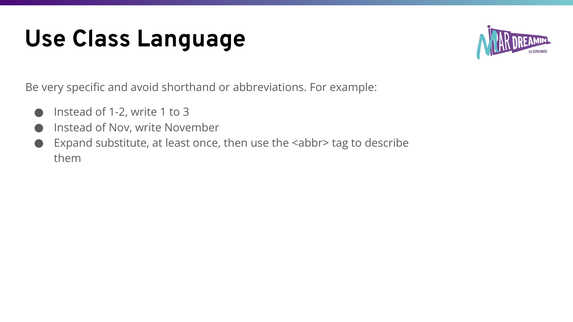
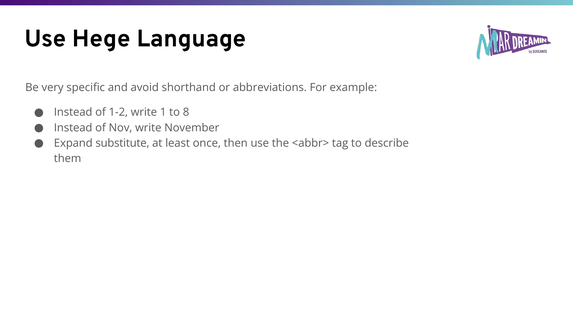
Class: Class -> Hege
3: 3 -> 8
